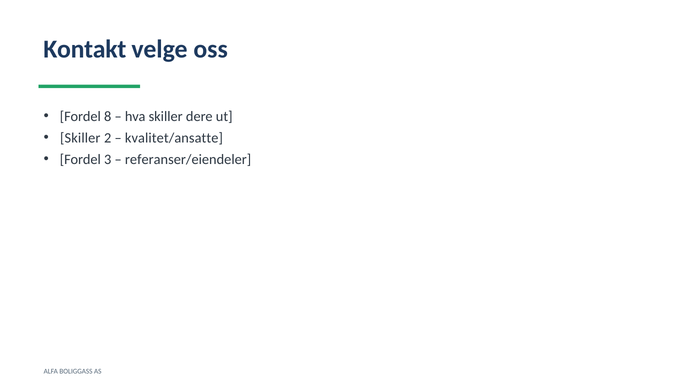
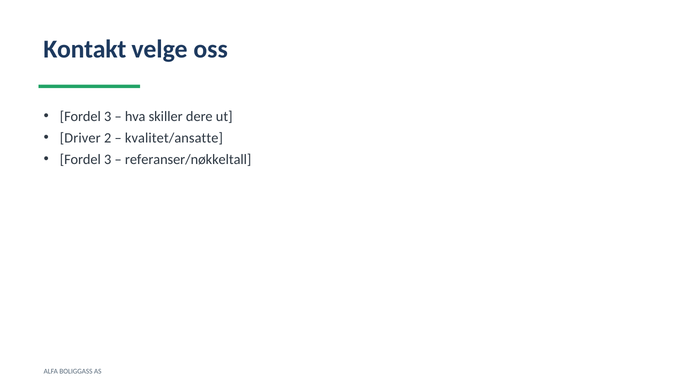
8 at (108, 116): 8 -> 3
Skiller at (80, 138): Skiller -> Driver
referanser/eiendeler: referanser/eiendeler -> referanser/nøkkeltall
